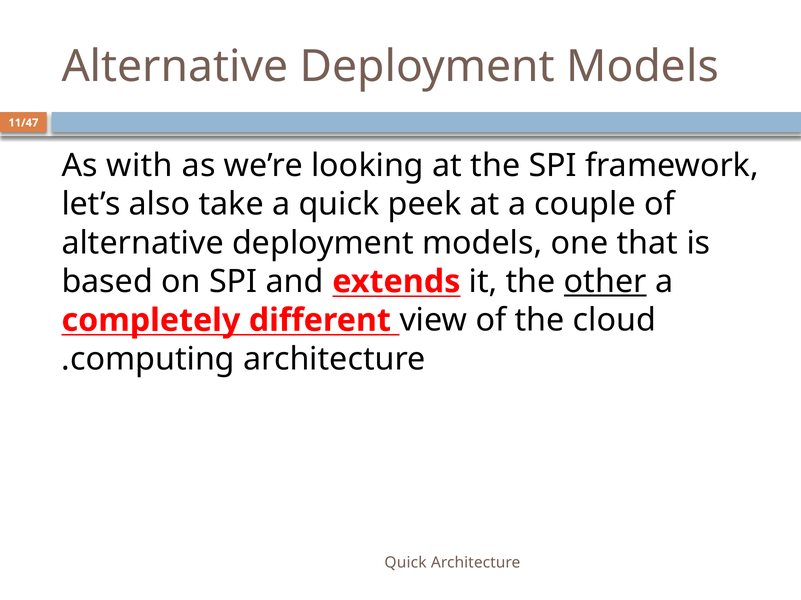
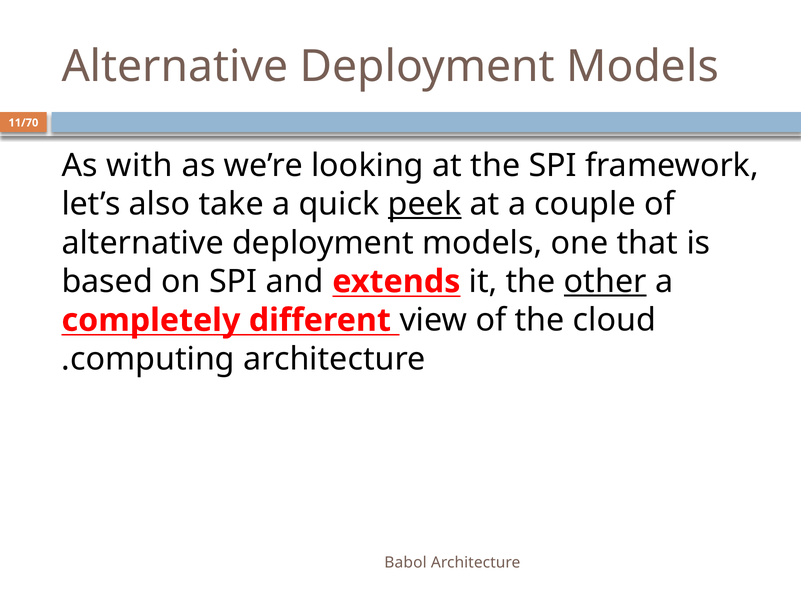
11/47: 11/47 -> 11/70
peek underline: none -> present
Quick at (406, 563): Quick -> Babol
